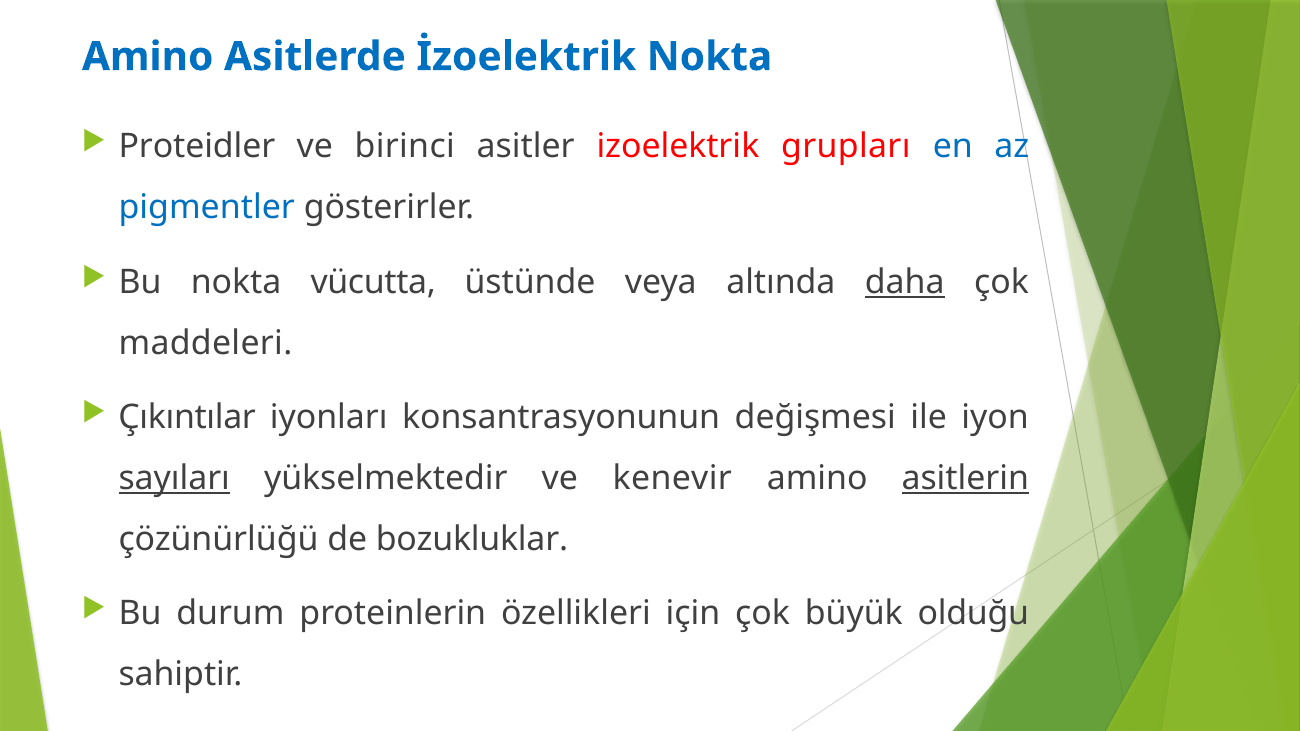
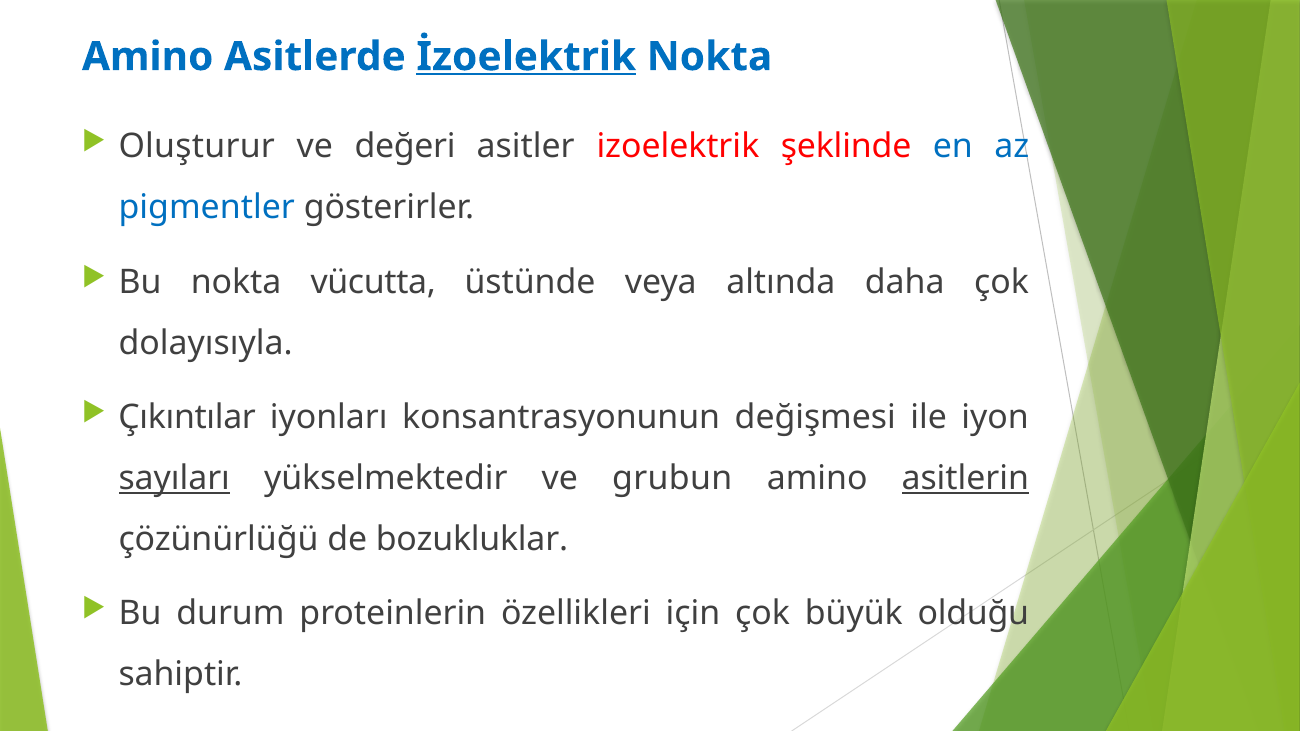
İzoelektrik underline: none -> present
Proteidler: Proteidler -> Oluşturur
birinci: birinci -> değeri
grupları: grupları -> şeklinde
daha underline: present -> none
maddeleri: maddeleri -> dolayısıyla
kenevir: kenevir -> grubun
